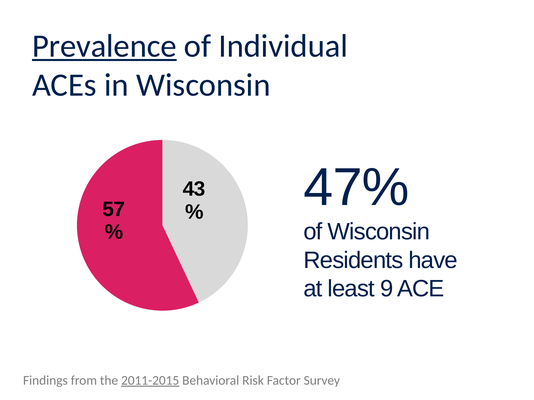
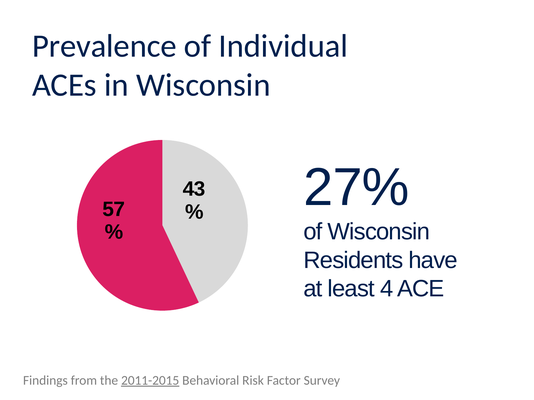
Prevalence underline: present -> none
47%: 47% -> 27%
9: 9 -> 4
